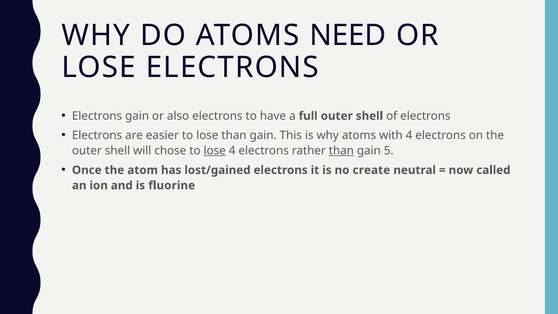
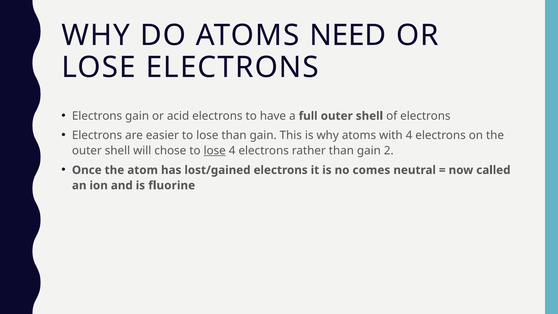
also: also -> acid
than at (341, 151) underline: present -> none
5: 5 -> 2
create: create -> comes
